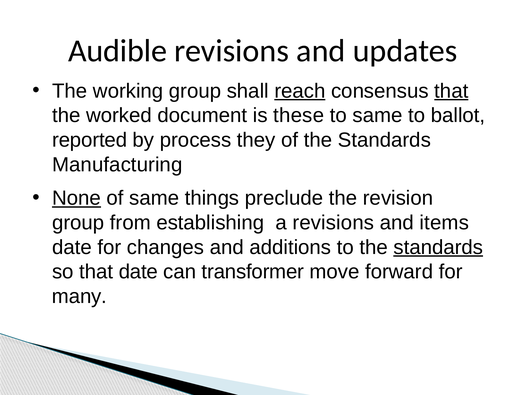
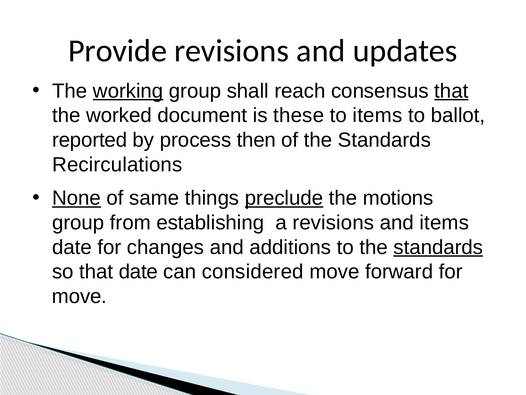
Audible: Audible -> Provide
working underline: none -> present
reach underline: present -> none
to same: same -> items
they: they -> then
Manufacturing: Manufacturing -> Recirculations
preclude underline: none -> present
revision: revision -> motions
transformer: transformer -> considered
many at (79, 296): many -> move
